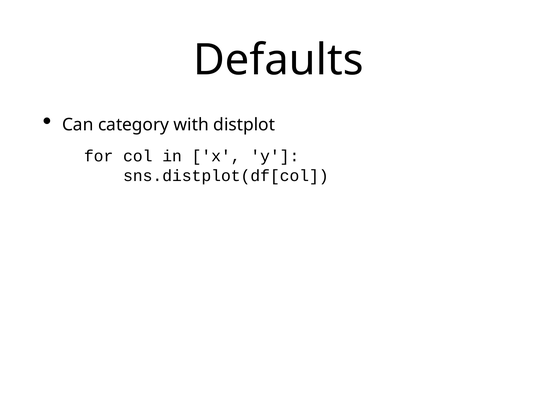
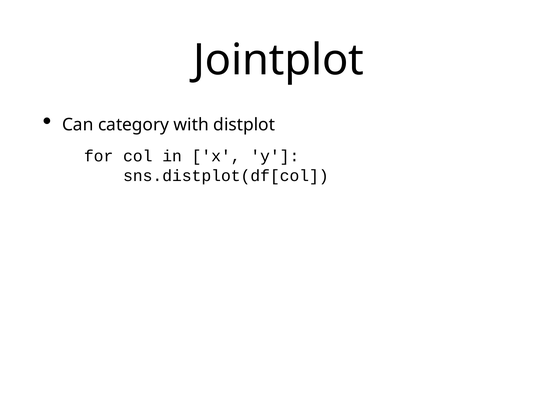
Defaults: Defaults -> Jointplot
